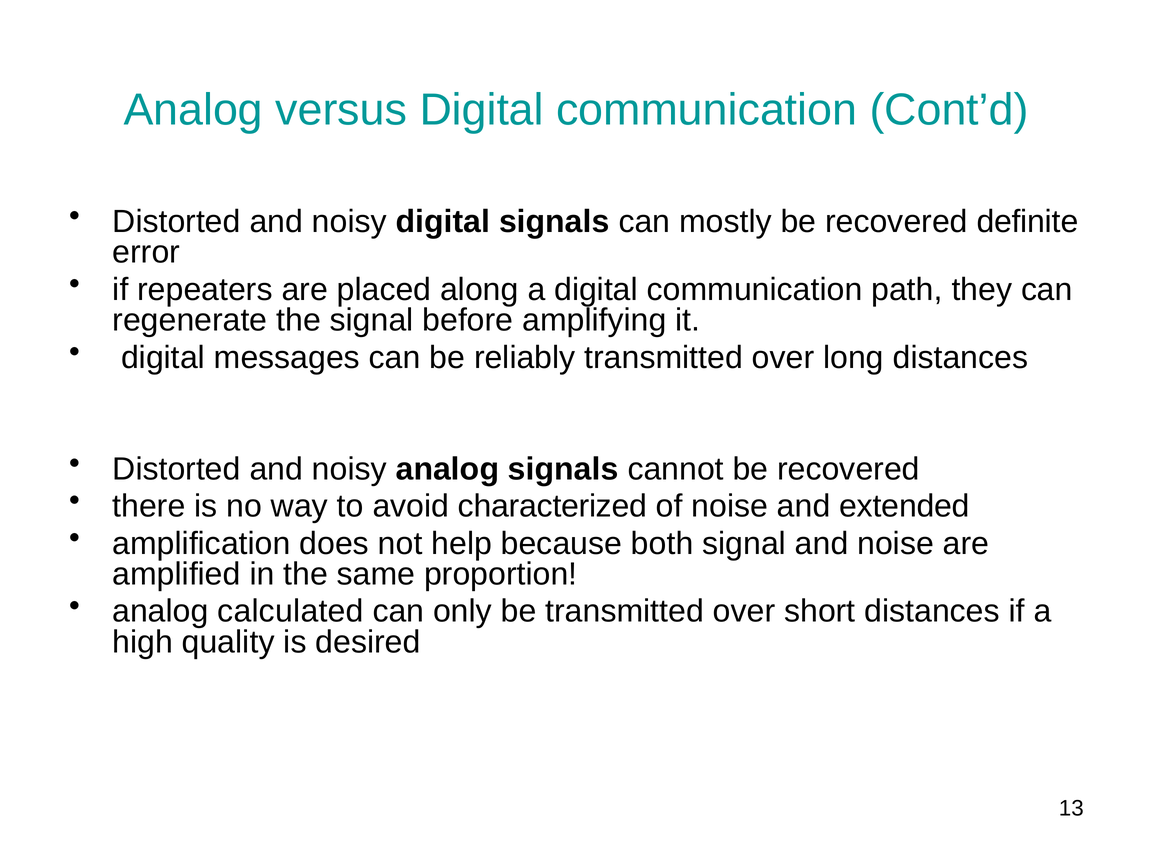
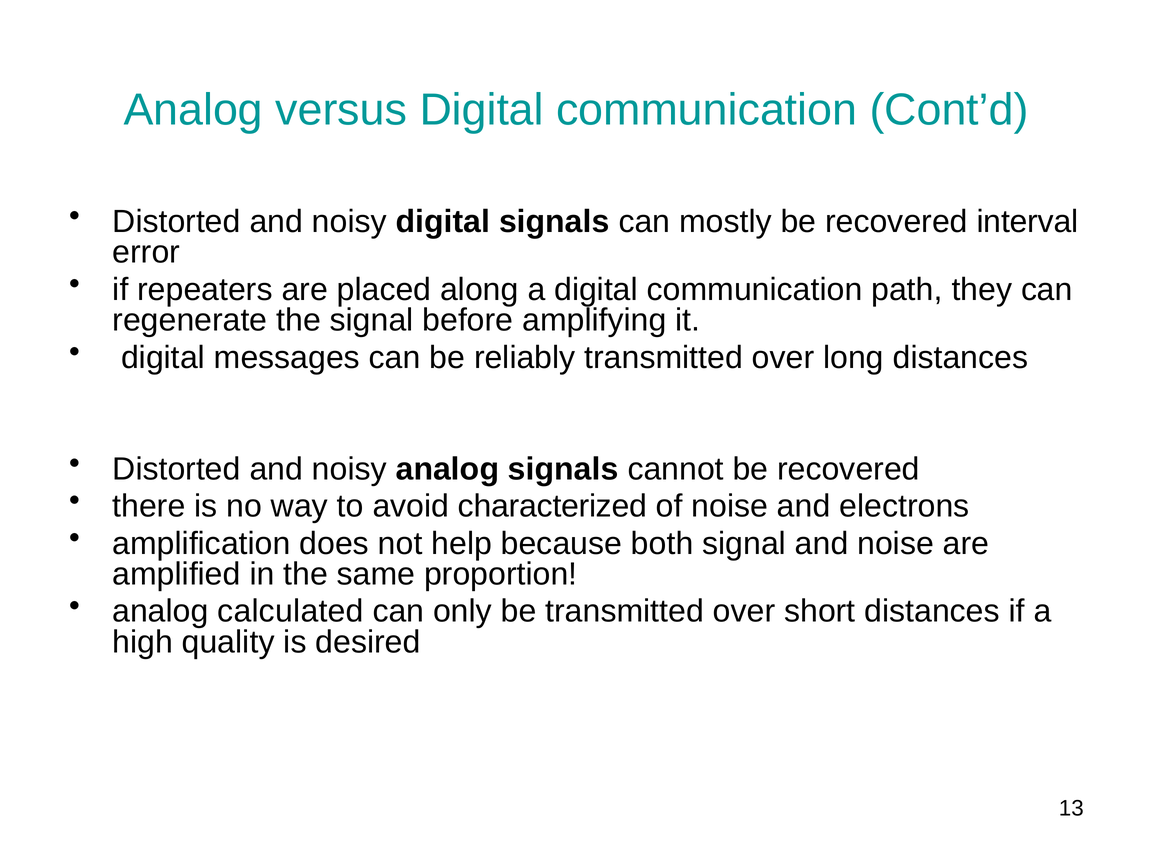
definite: definite -> interval
extended: extended -> electrons
